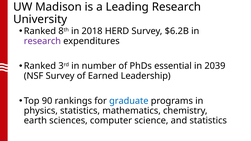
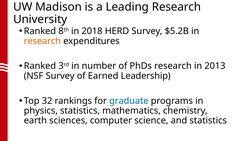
$6.2B: $6.2B -> $5.2B
research at (42, 41) colour: purple -> orange
PhDs essential: essential -> research
2039: 2039 -> 2013
90: 90 -> 32
